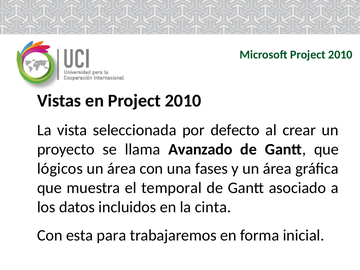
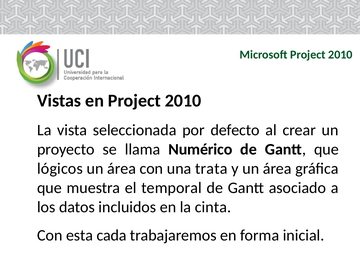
Avanzado: Avanzado -> Numérico
fases: fases -> trata
para: para -> cada
